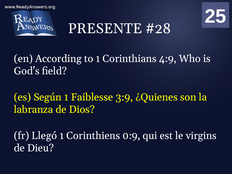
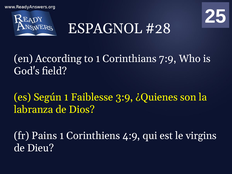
PRESENTE: PRESENTE -> ESPAGNOL
4:9: 4:9 -> 7:9
Llegó: Llegó -> Pains
0:9: 0:9 -> 4:9
